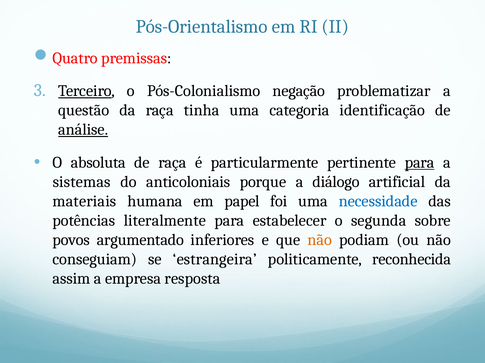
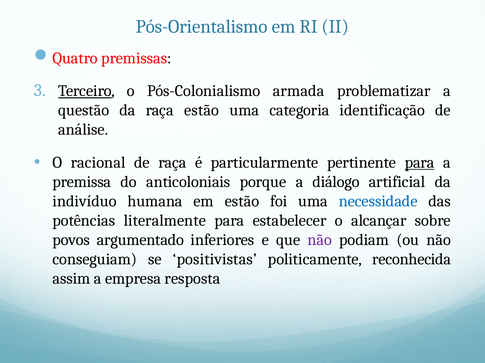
negação: negação -> armada
raça tinha: tinha -> estão
análise underline: present -> none
absoluta: absoluta -> racional
sistemas: sistemas -> premissa
materiais: materiais -> indivíduo
em papel: papel -> estão
segunda: segunda -> alcançar
não at (320, 240) colour: orange -> purple
estrangeira: estrangeira -> positivistas
